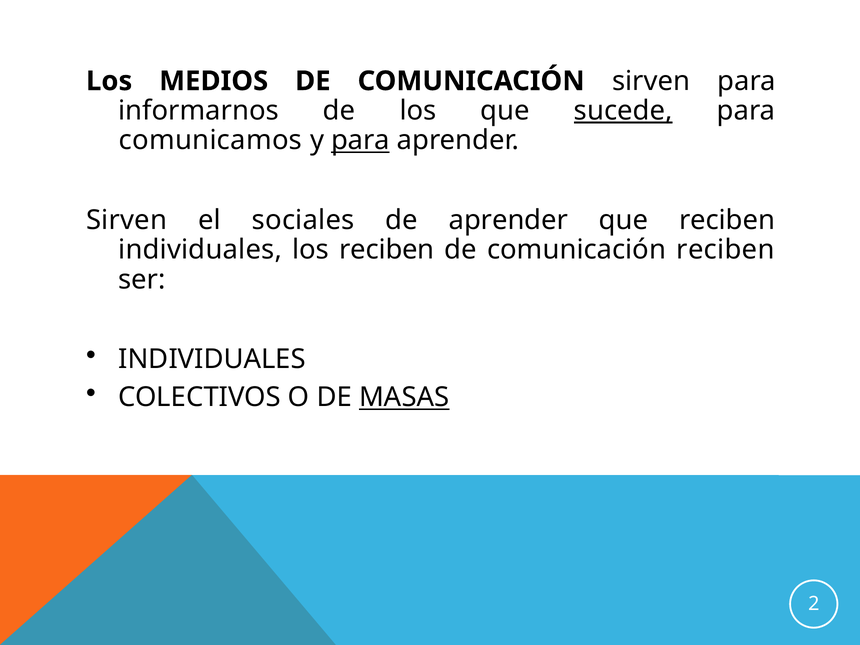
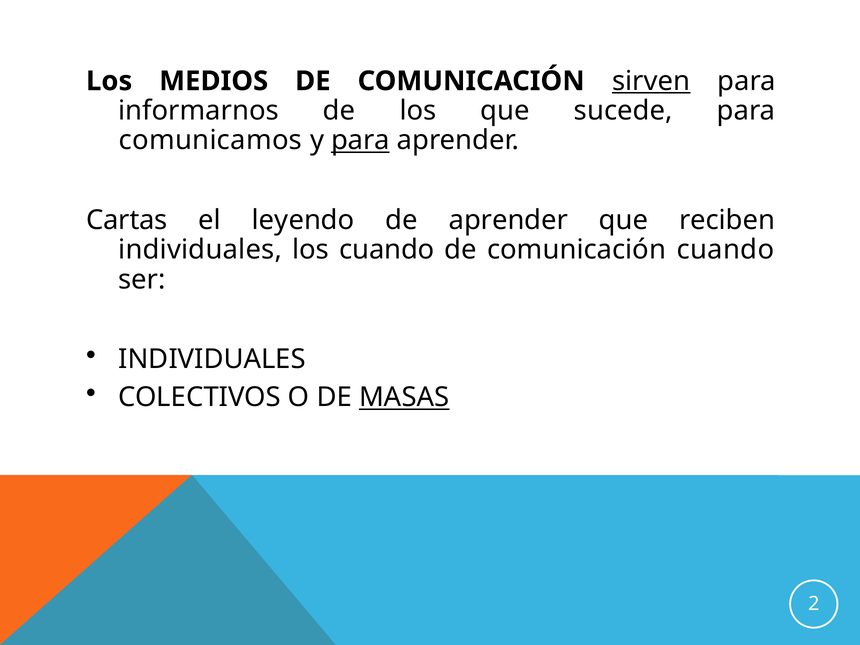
sirven at (651, 81) underline: none -> present
sucede underline: present -> none
Sirven at (127, 220): Sirven -> Cartas
sociales: sociales -> leyendo
los reciben: reciben -> cuando
comunicación reciben: reciben -> cuando
